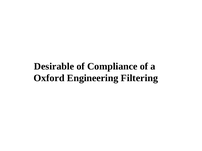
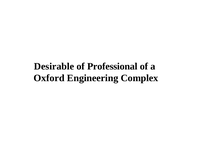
Compliance: Compliance -> Professional
Filtering: Filtering -> Complex
